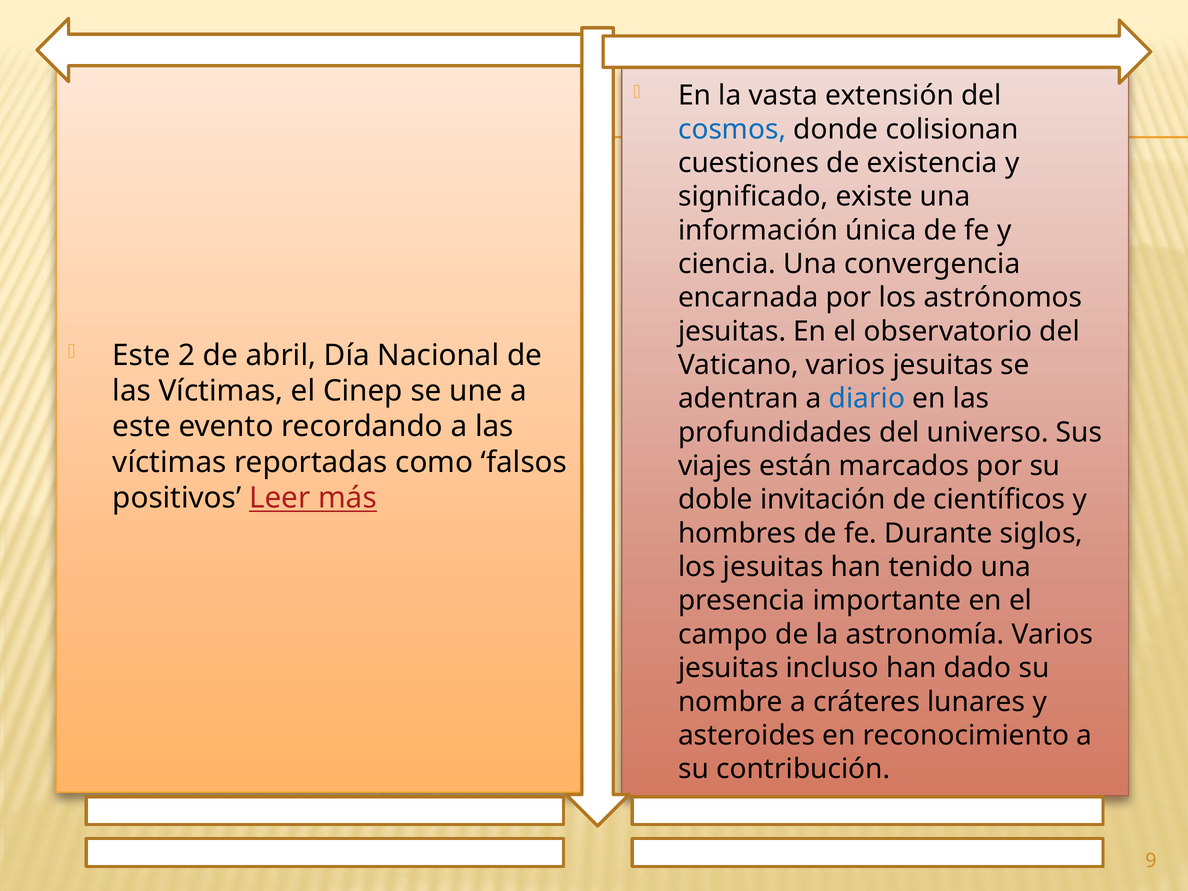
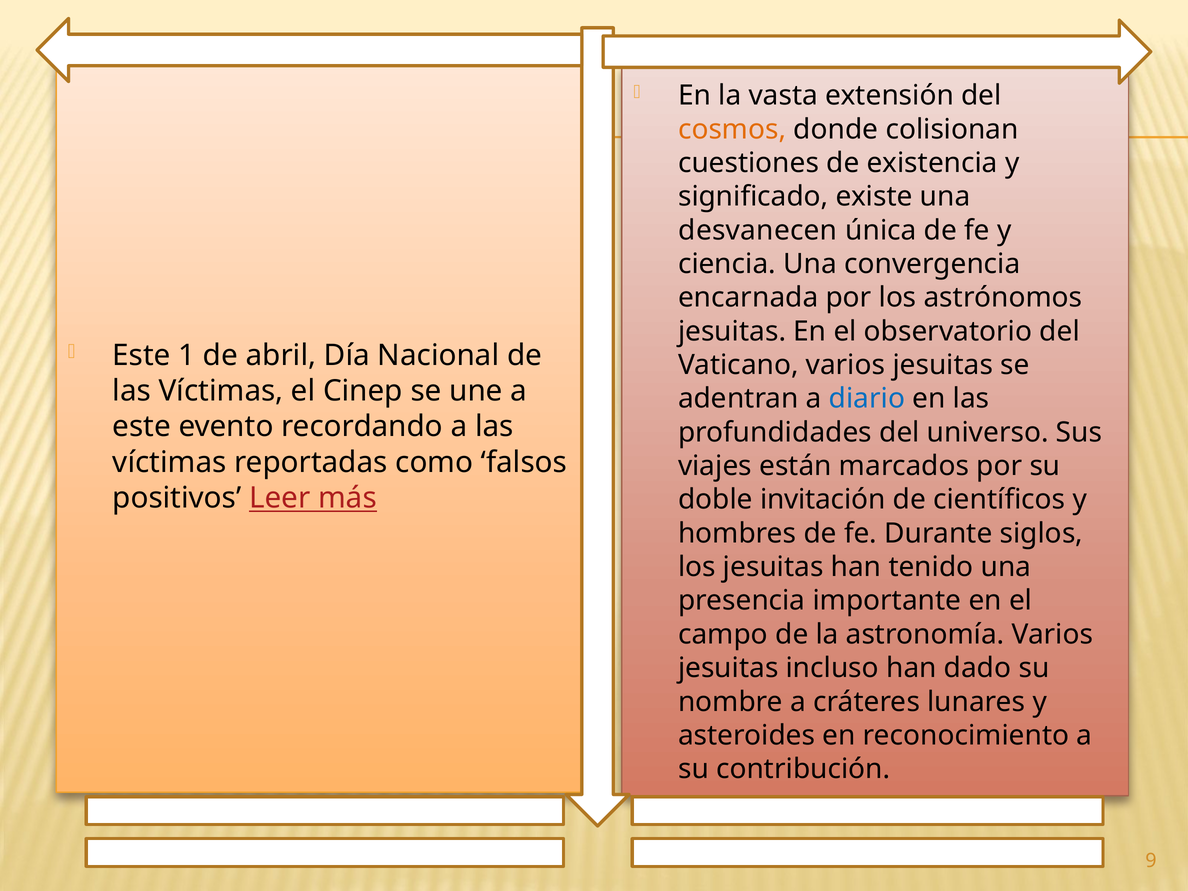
cosmos colour: blue -> orange
información: información -> desvanecen
2: 2 -> 1
